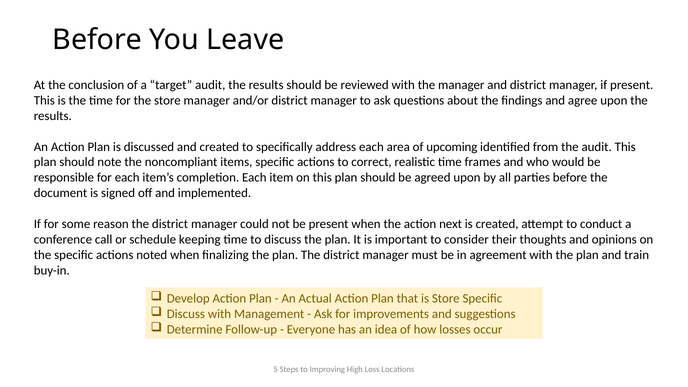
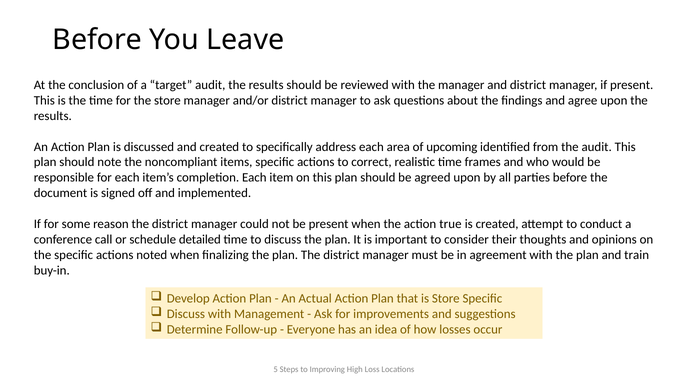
next: next -> true
keeping: keeping -> detailed
